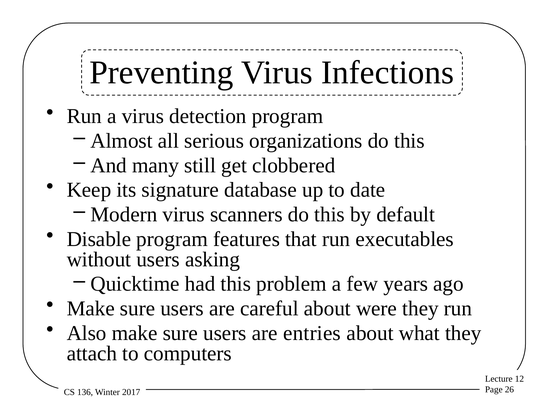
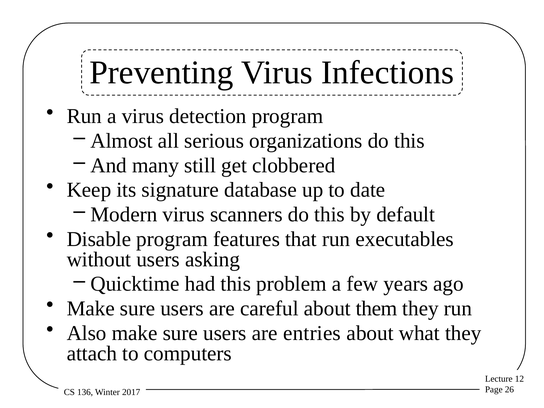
were: were -> them
